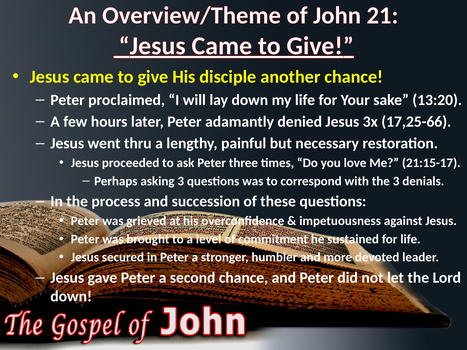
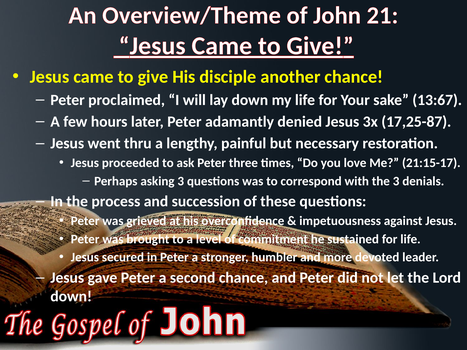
13:20: 13:20 -> 13:67
17,25-66: 17,25-66 -> 17,25-87
